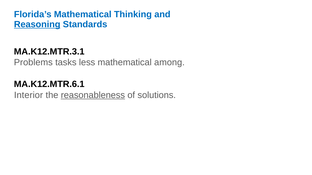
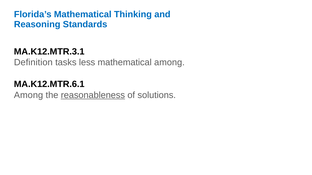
Reasoning underline: present -> none
Problems: Problems -> Definition
Interior at (29, 95): Interior -> Among
